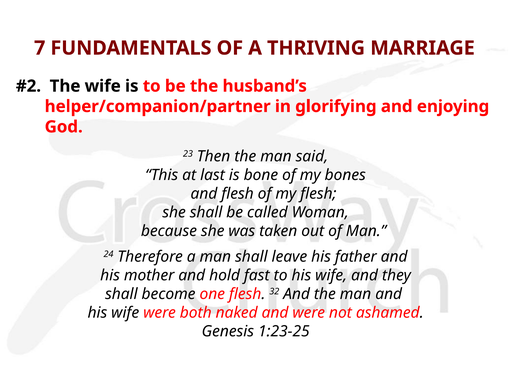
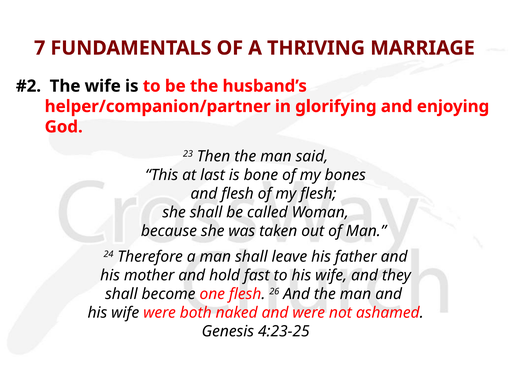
32: 32 -> 26
1:23-25: 1:23-25 -> 4:23-25
